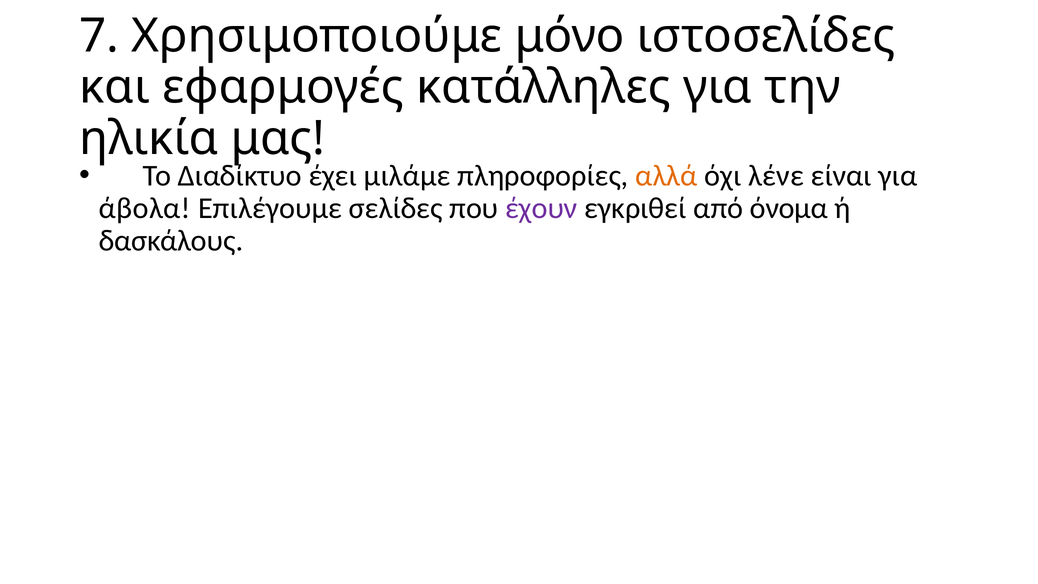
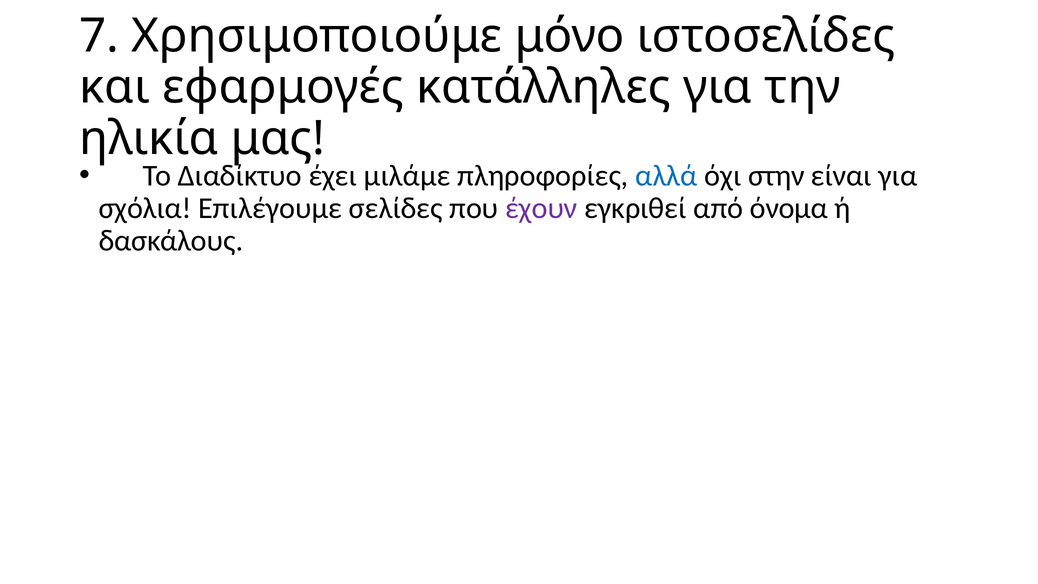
αλλά colour: orange -> blue
λένε: λένε -> στην
άβολα: άβολα -> σχόλια
